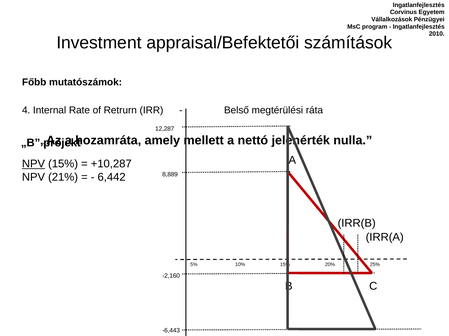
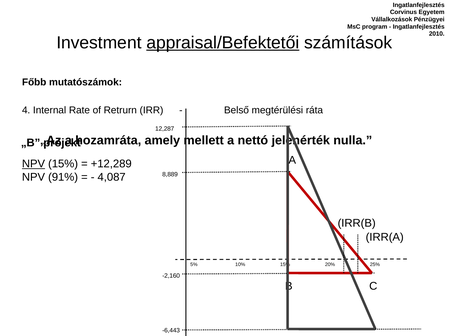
appraisal/Befektetői underline: none -> present
+10,287: +10,287 -> +12,289
21%: 21% -> 91%
6,442: 6,442 -> 4,087
